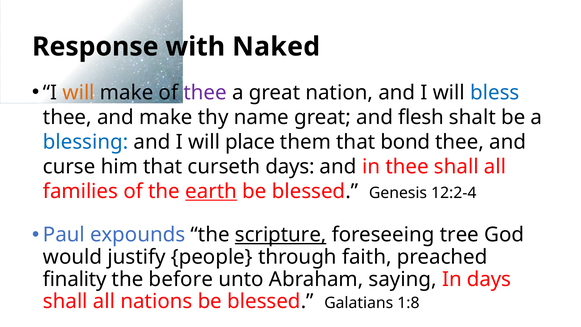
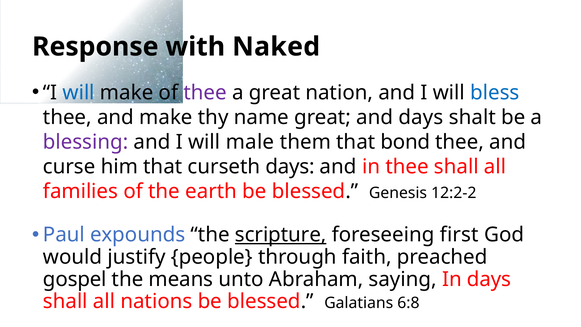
will at (79, 93) colour: orange -> blue
and flesh: flesh -> days
blessing colour: blue -> purple
place: place -> male
earth underline: present -> none
12:2-4: 12:2-4 -> 12:2-2
tree: tree -> first
finality: finality -> gospel
before: before -> means
1:8: 1:8 -> 6:8
